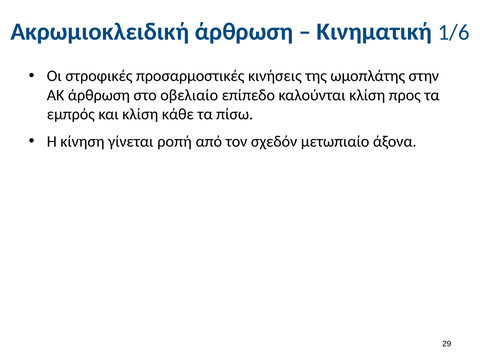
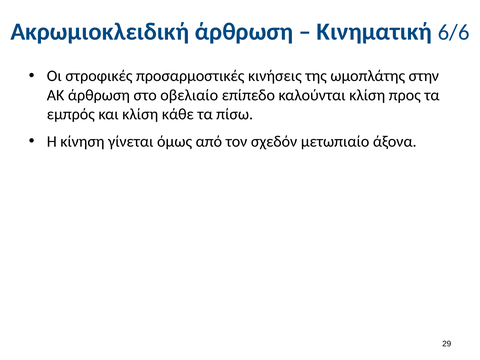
1/6: 1/6 -> 6/6
ροπή: ροπή -> όμως
